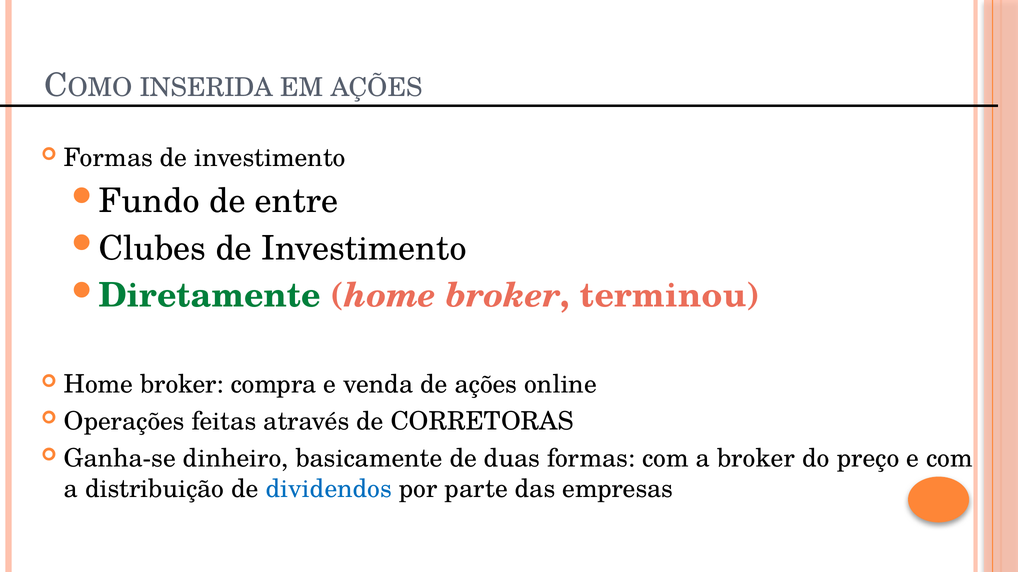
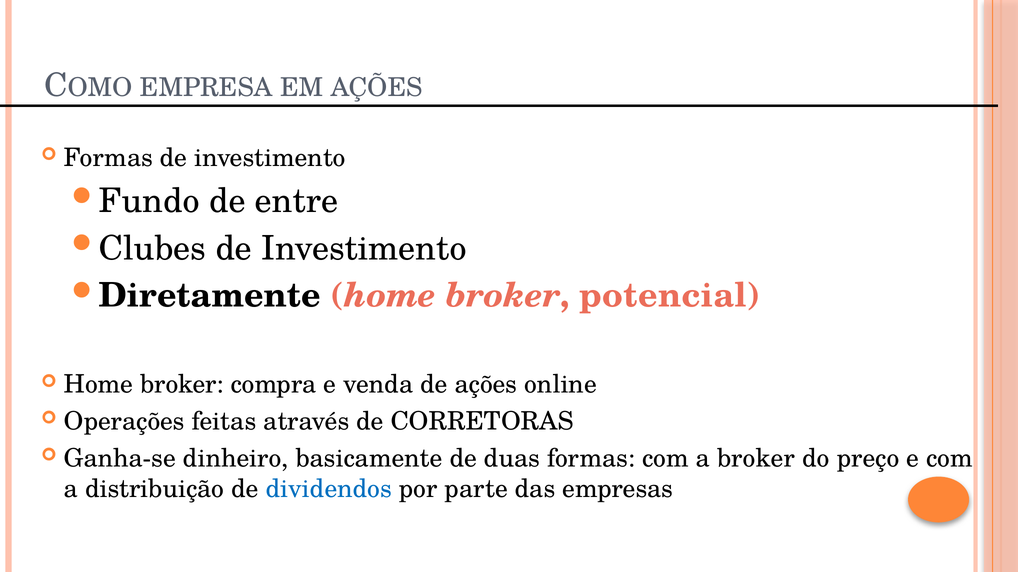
INSERIDA: INSERIDA -> EMPRESA
Diretamente colour: green -> black
terminou: terminou -> potencial
